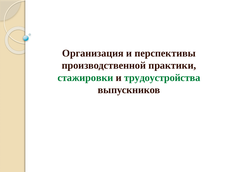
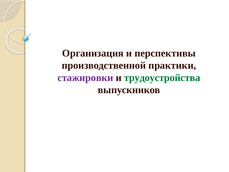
стажировки colour: green -> purple
